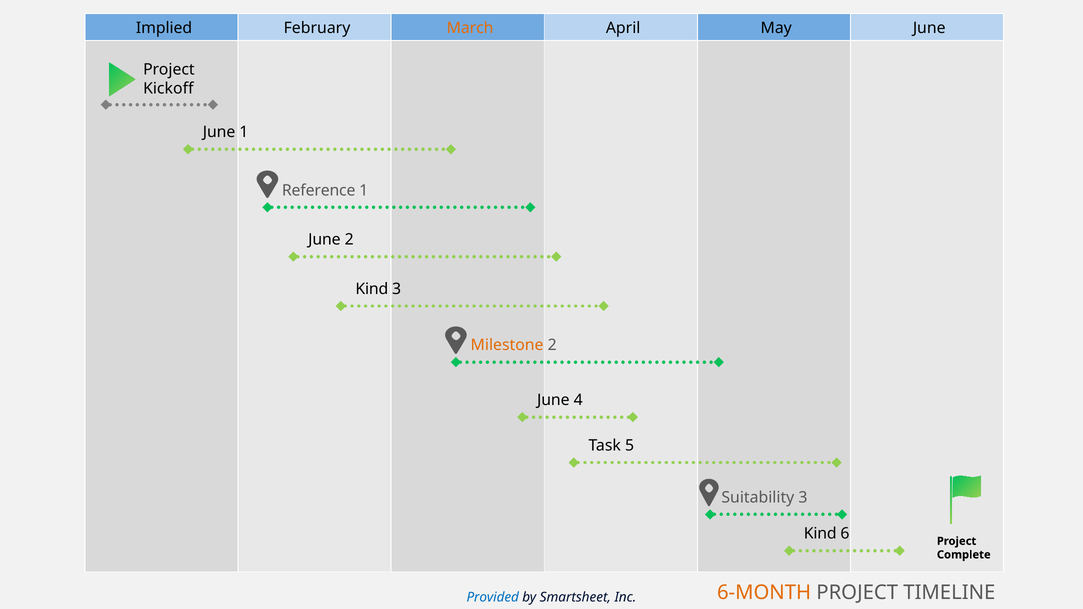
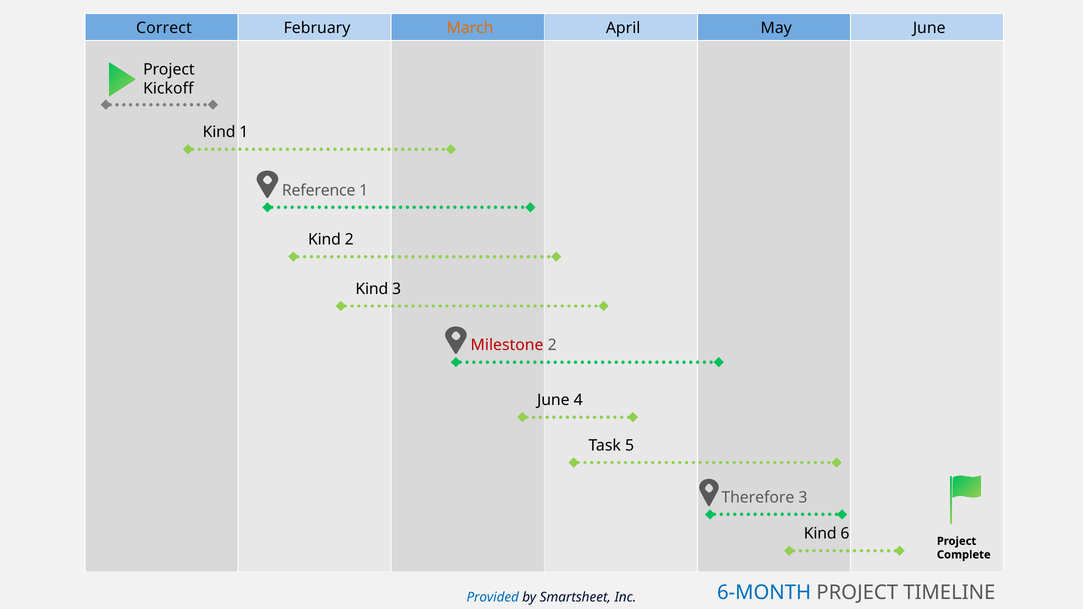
Implied: Implied -> Correct
June at (219, 132): June -> Kind
June at (324, 240): June -> Kind
Milestone colour: orange -> red
Suitability: Suitability -> Therefore
6-MONTH colour: orange -> blue
